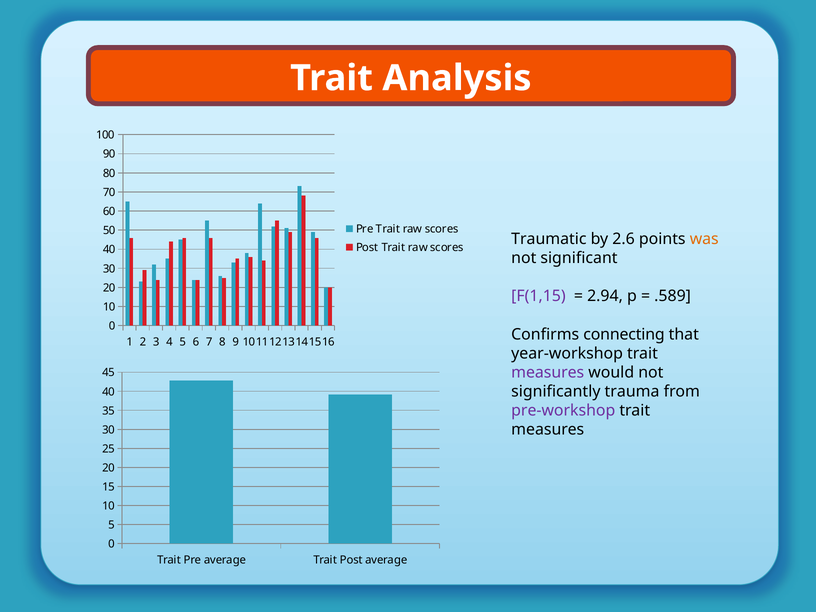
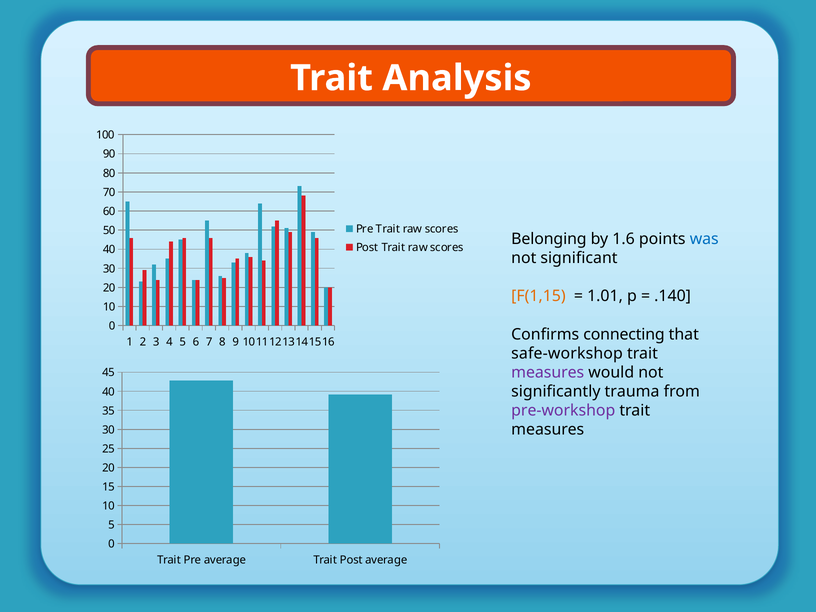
Traumatic: Traumatic -> Belonging
2.6: 2.6 -> 1.6
was colour: orange -> blue
F(1,15 colour: purple -> orange
2.94: 2.94 -> 1.01
.589: .589 -> .140
year-workshop: year-workshop -> safe-workshop
